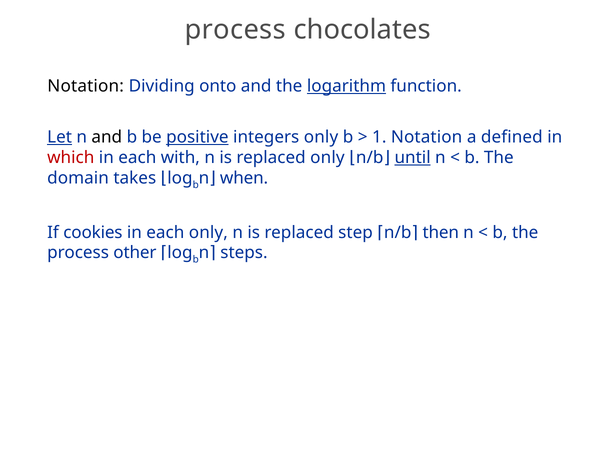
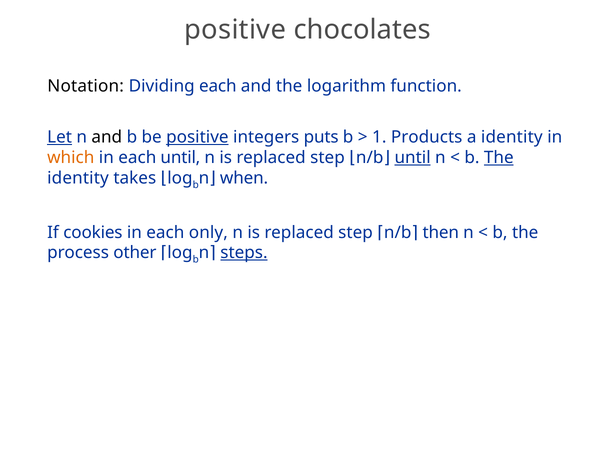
process at (235, 30): process -> positive
Dividing onto: onto -> each
logarithm underline: present -> none
integers only: only -> puts
1 Notation: Notation -> Products
a defined: defined -> identity
which colour: red -> orange
each with: with -> until
only at (327, 158): only -> step
The at (499, 158) underline: none -> present
domain at (78, 178): domain -> identity
steps underline: none -> present
